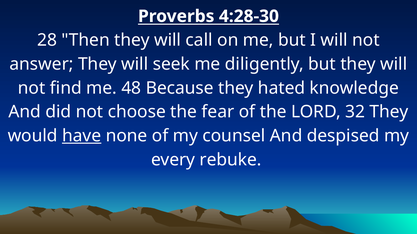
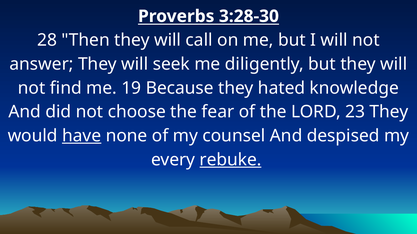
4:28-30: 4:28-30 -> 3:28-30
48: 48 -> 19
32: 32 -> 23
rebuke underline: none -> present
